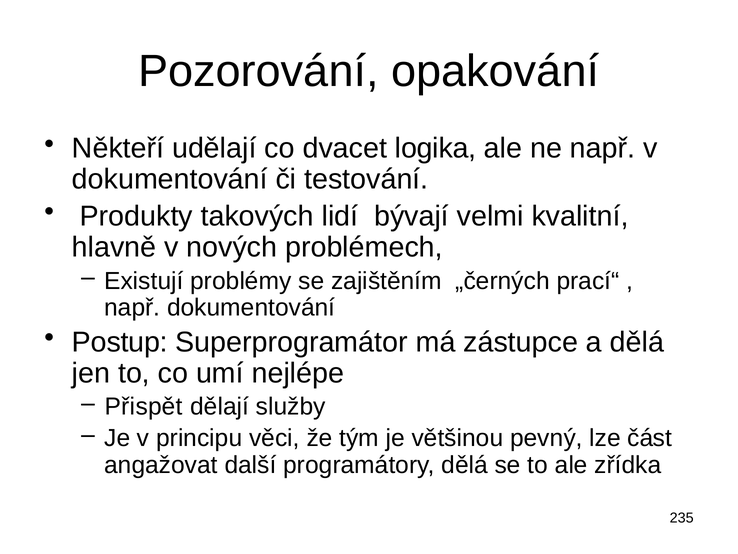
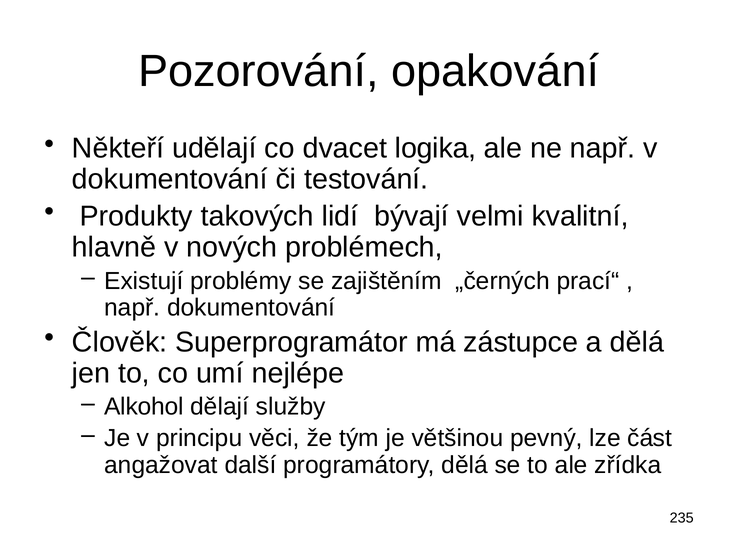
Postup: Postup -> Člověk
Přispět: Přispět -> Alkohol
